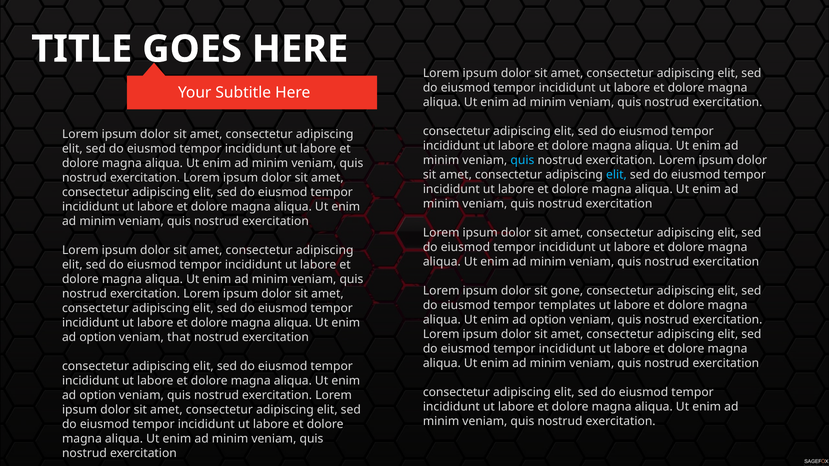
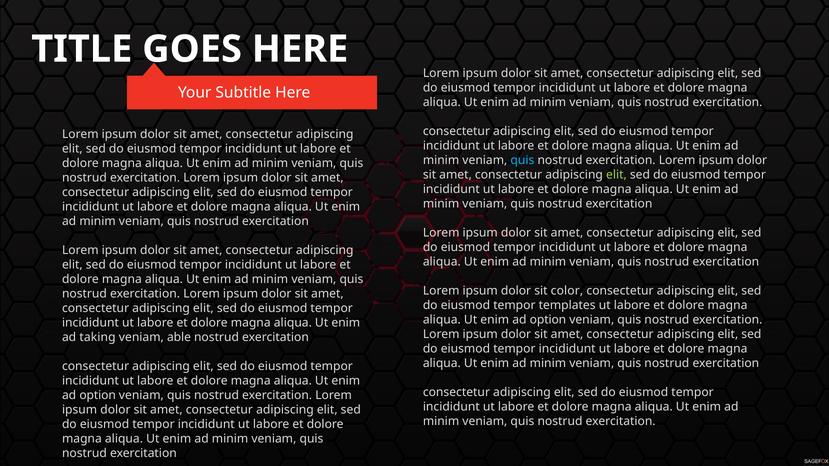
elit at (616, 175) colour: light blue -> light green
gone: gone -> color
option at (98, 337): option -> taking
that: that -> able
